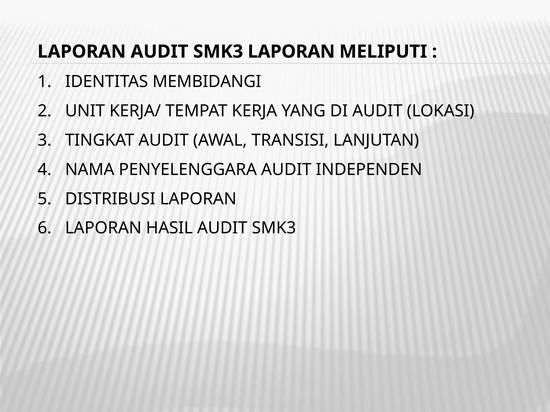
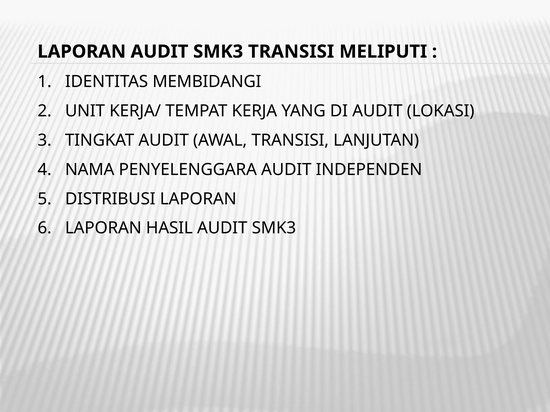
SMK3 LAPORAN: LAPORAN -> TRANSISI
